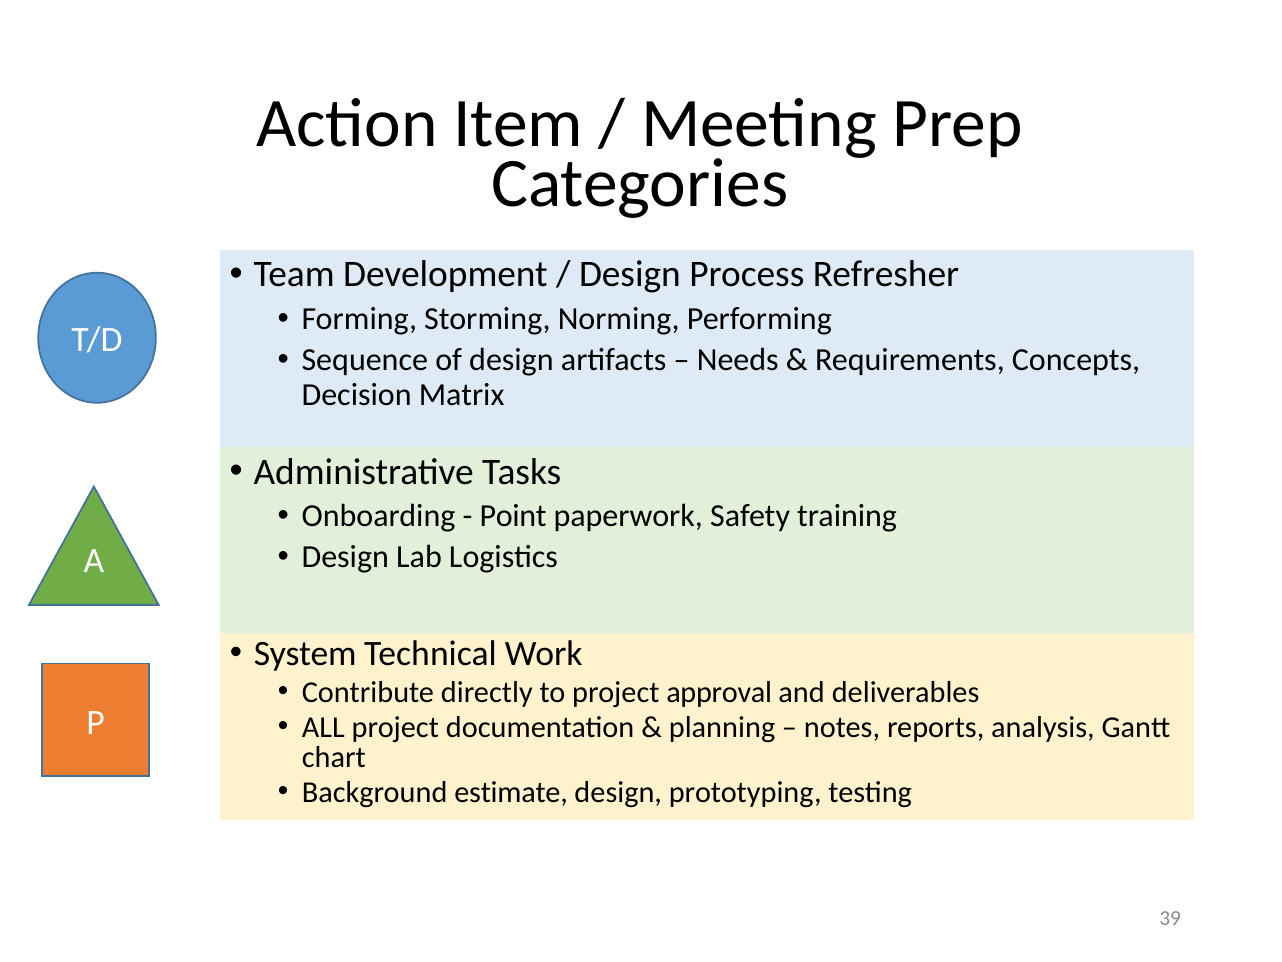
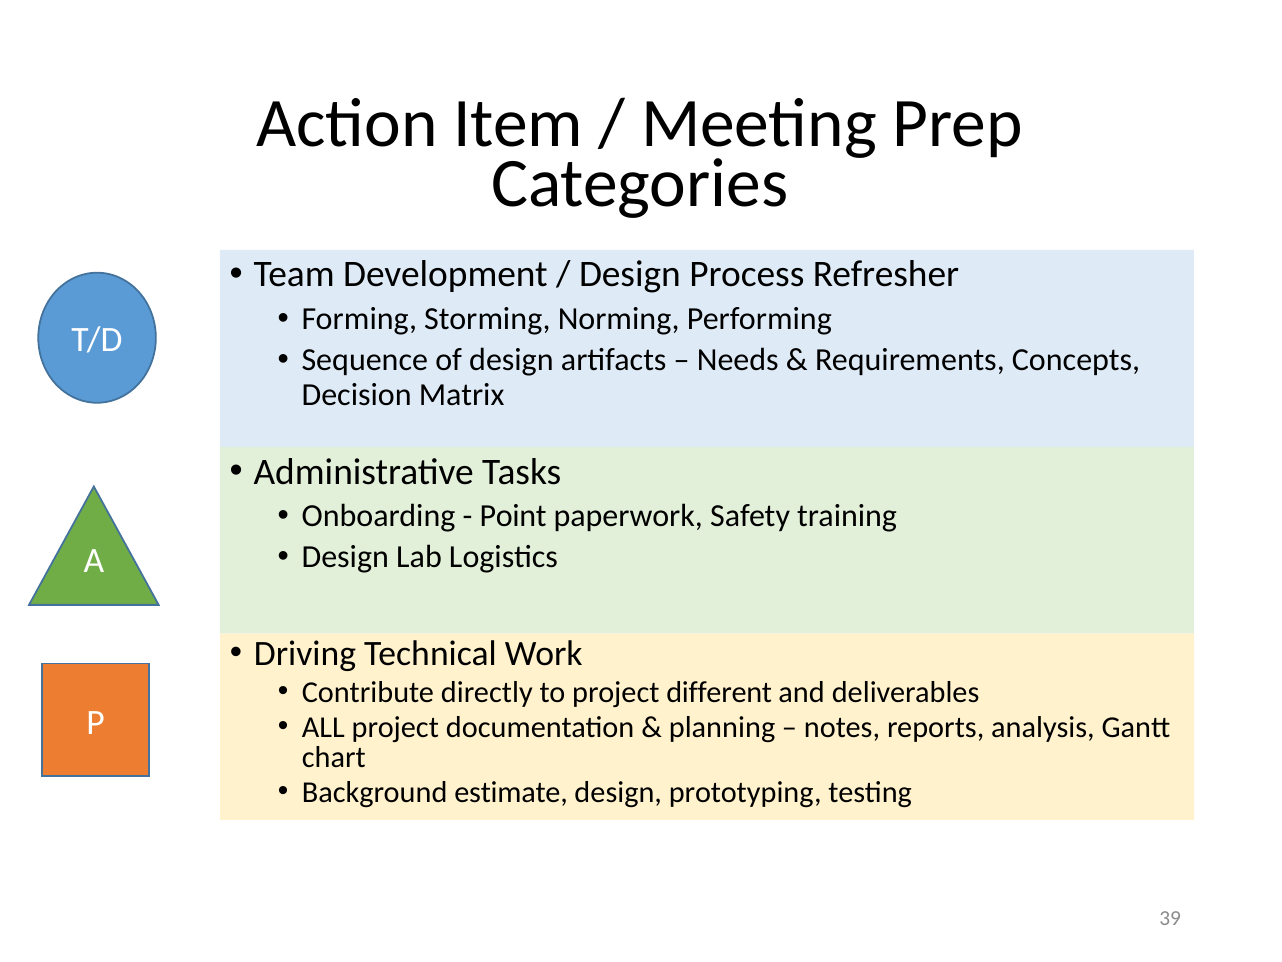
System: System -> Driving
approval: approval -> different
